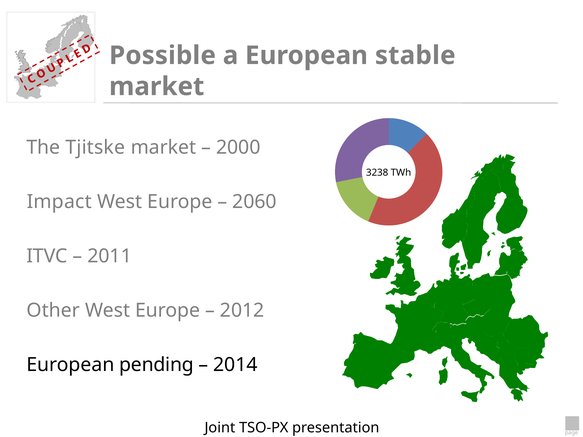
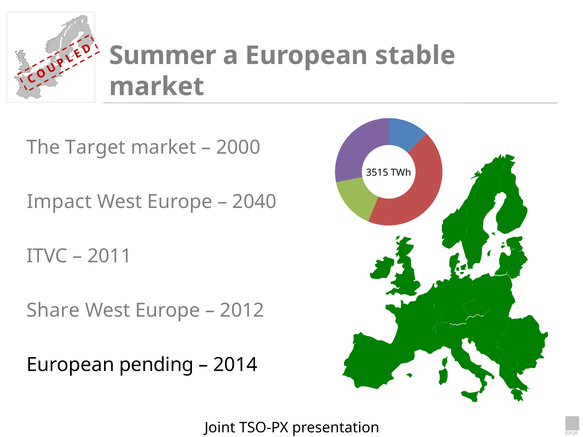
Possible: Possible -> Summer
Tjitske: Tjitske -> Target
3238: 3238 -> 3515
2060: 2060 -> 2040
Other: Other -> Share
